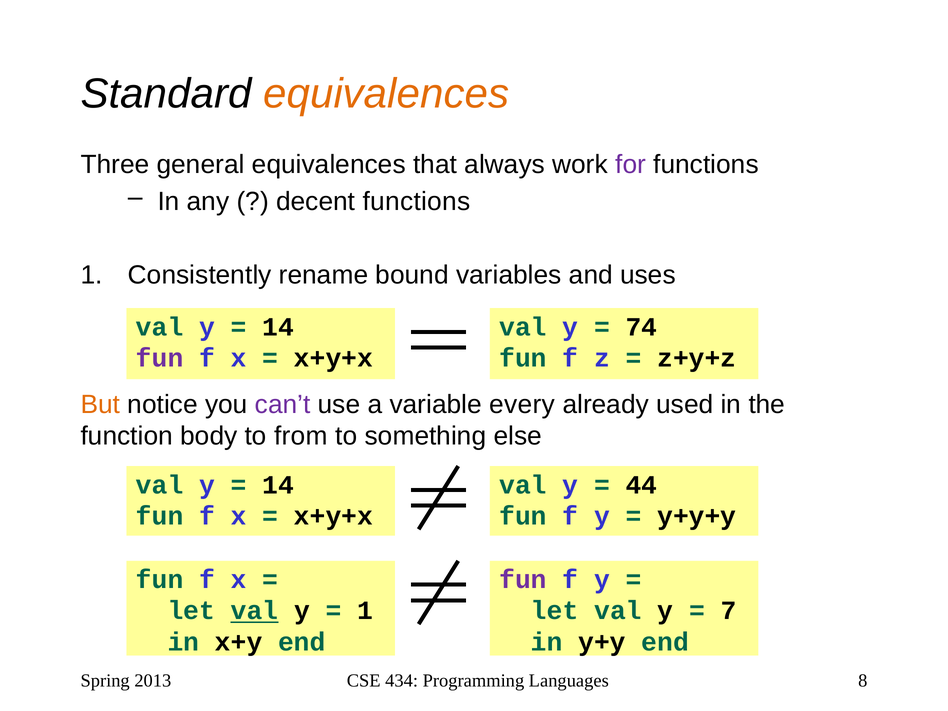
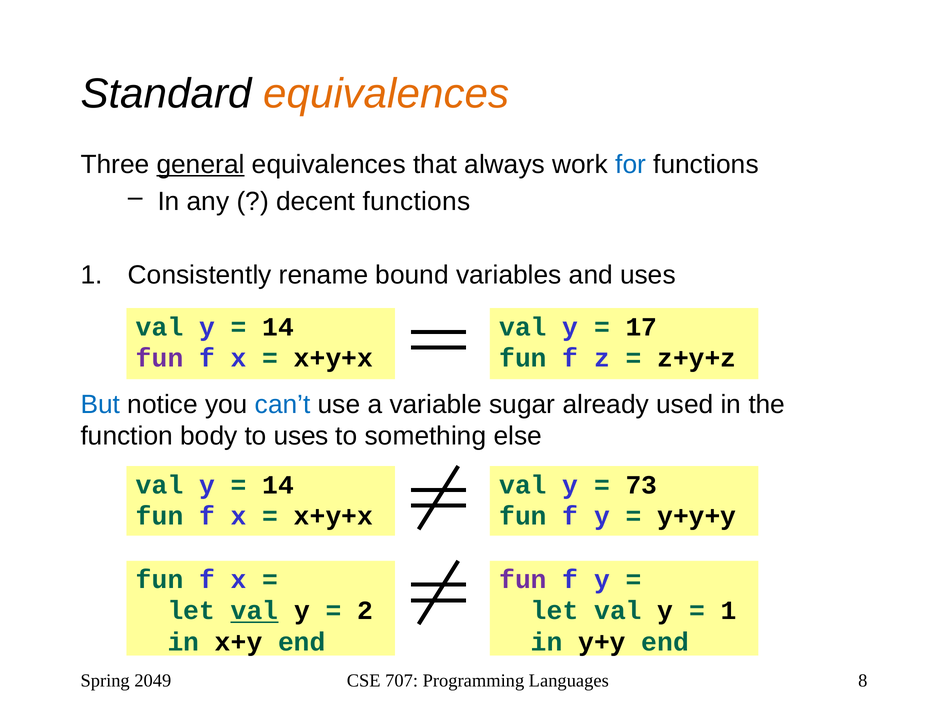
general underline: none -> present
for colour: purple -> blue
74: 74 -> 17
But colour: orange -> blue
can’t colour: purple -> blue
every: every -> sugar
to from: from -> uses
44: 44 -> 73
1 at (365, 611): 1 -> 2
7 at (729, 611): 7 -> 1
2013: 2013 -> 2049
434: 434 -> 707
